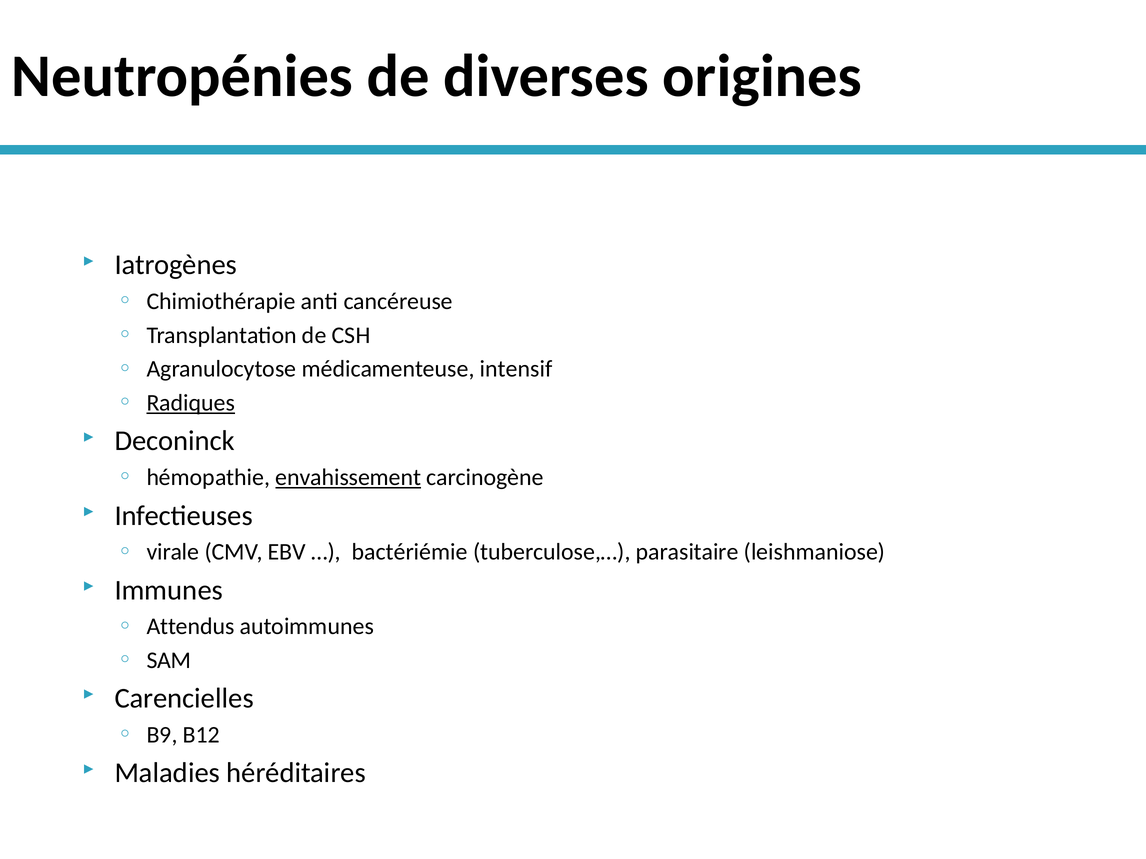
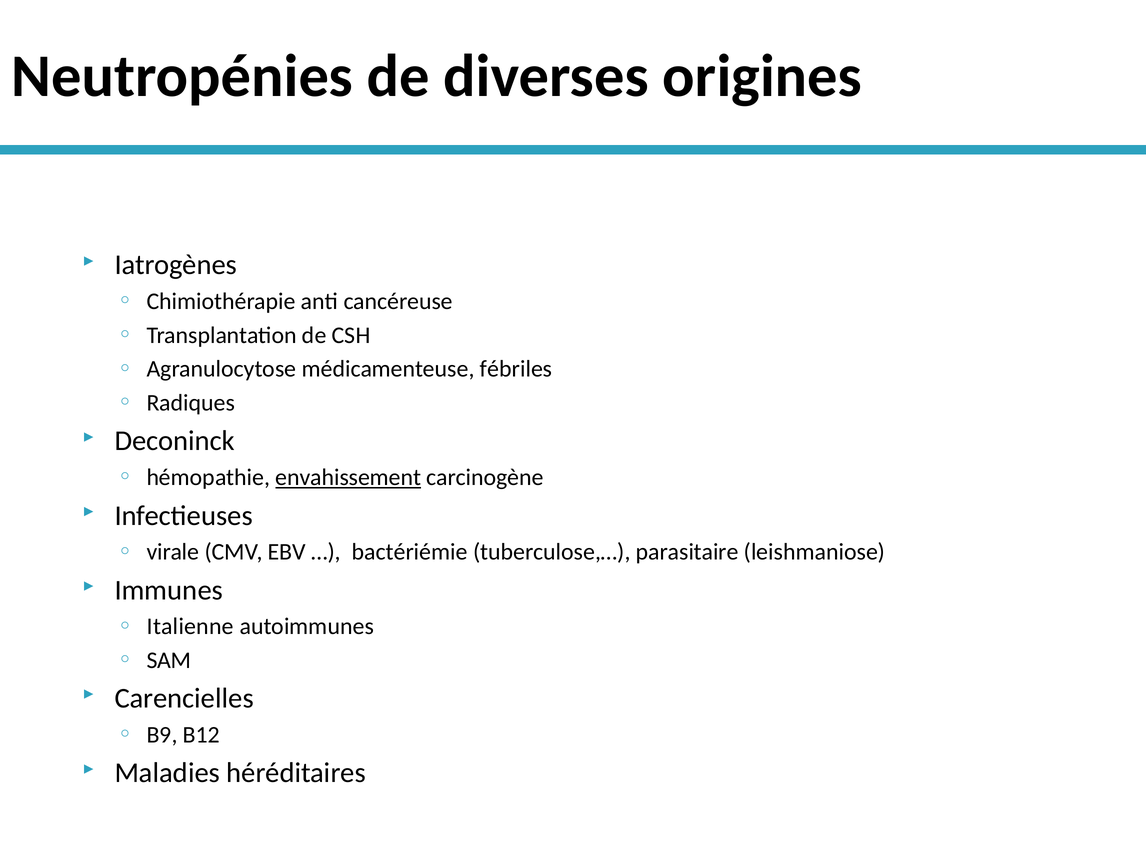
intensif: intensif -> fébriles
Radiques underline: present -> none
Attendus: Attendus -> Italienne
